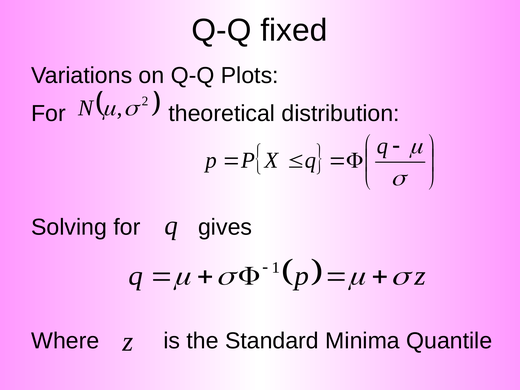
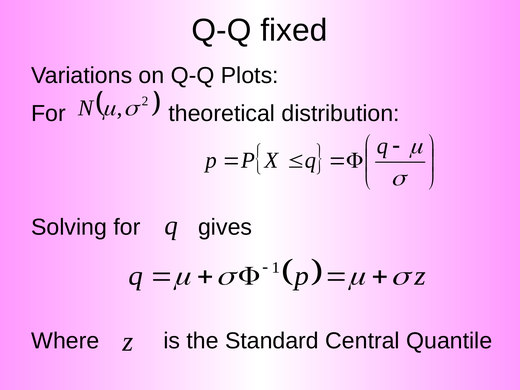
Minima: Minima -> Central
